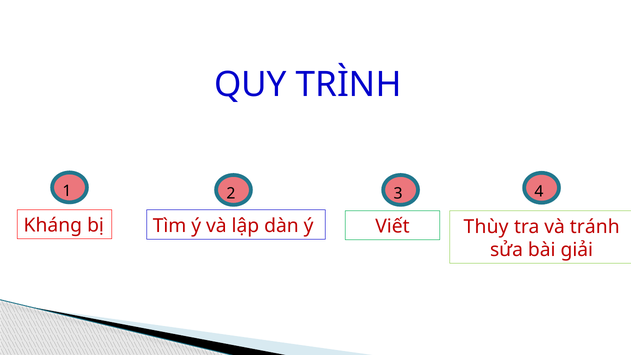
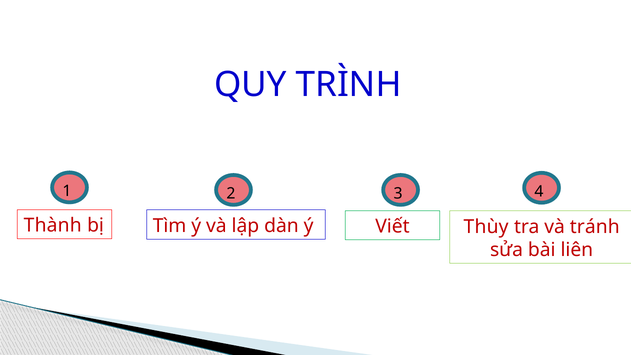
Kháng: Kháng -> Thành
giải: giải -> liên
